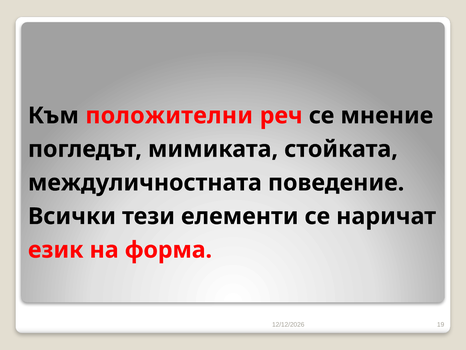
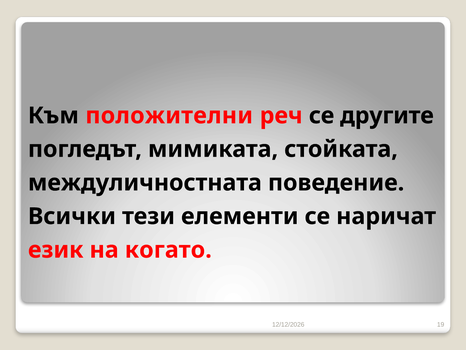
мнение: мнение -> другите
форма: форма -> когато
